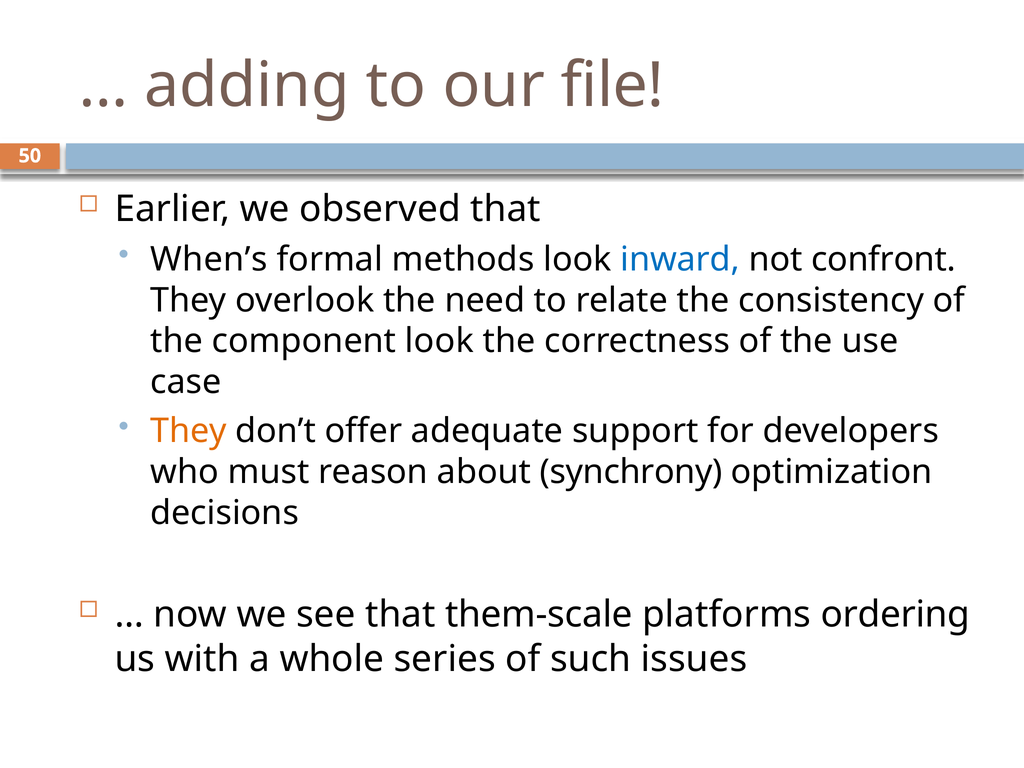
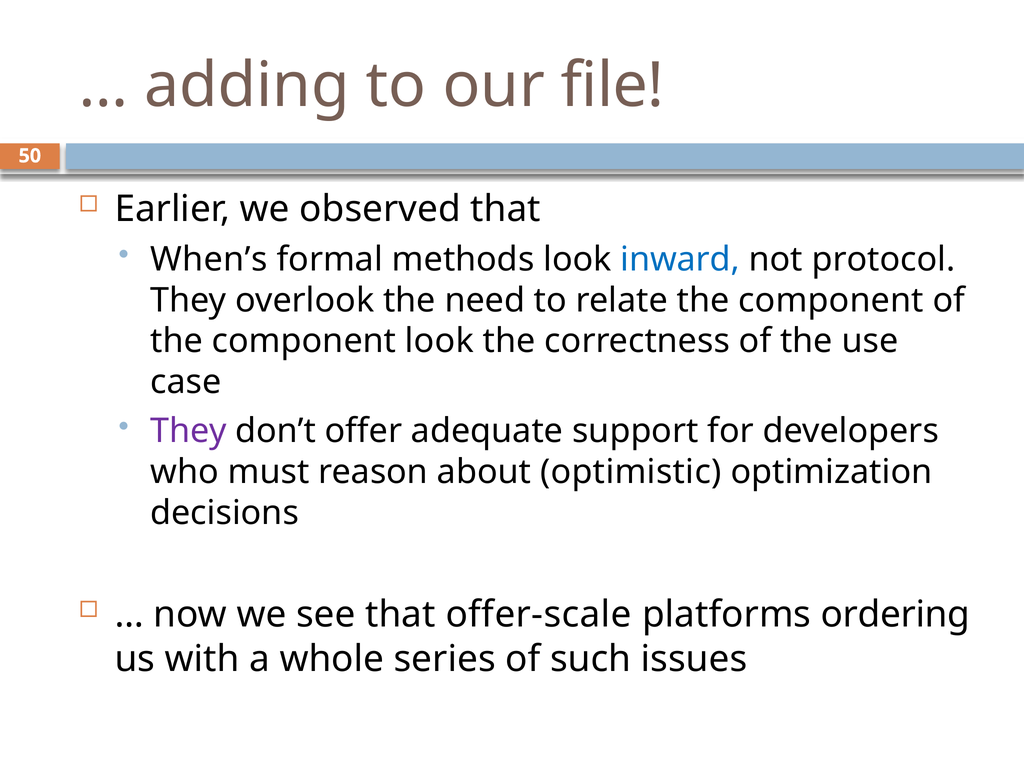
confront: confront -> protocol
relate the consistency: consistency -> component
They at (188, 431) colour: orange -> purple
synchrony: synchrony -> optimistic
them-scale: them-scale -> offer-scale
